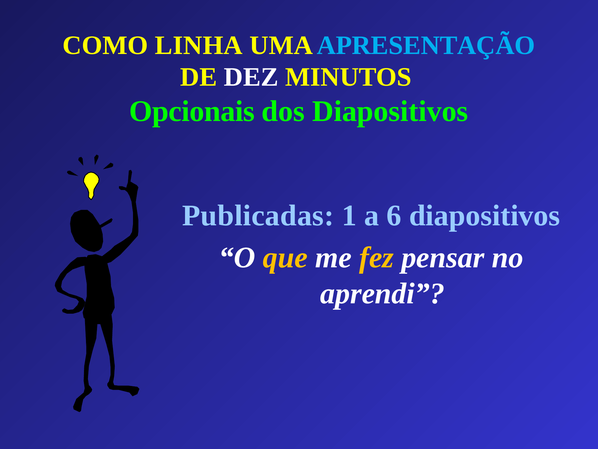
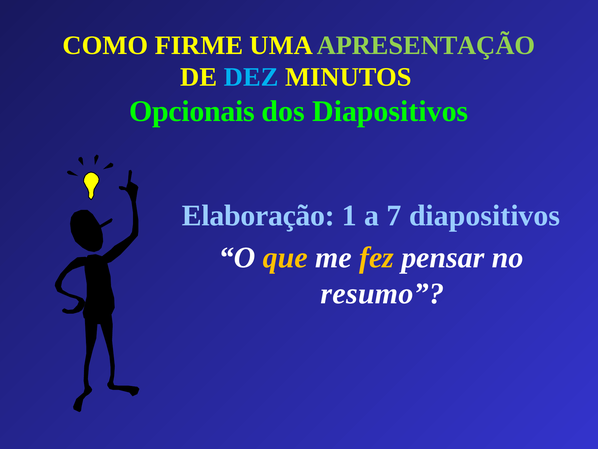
LINHA: LINHA -> FIRME
APRESENTAÇÃO colour: light blue -> light green
DEZ colour: white -> light blue
Publicadas: Publicadas -> Elaboração
6: 6 -> 7
aprendi: aprendi -> resumo
